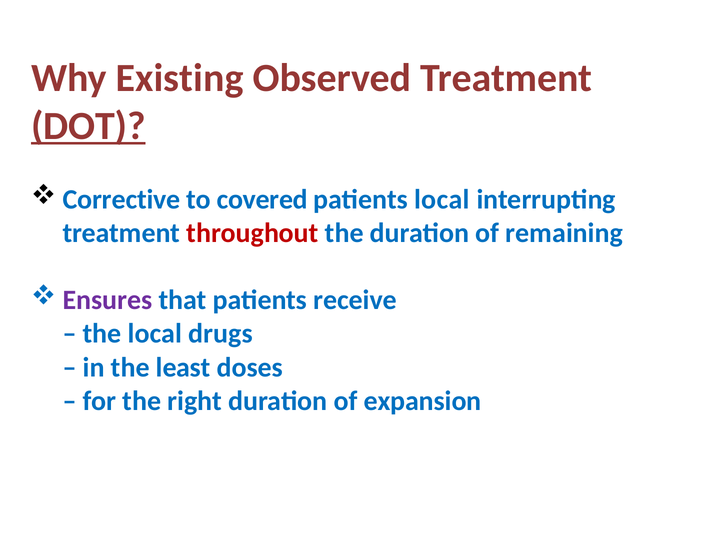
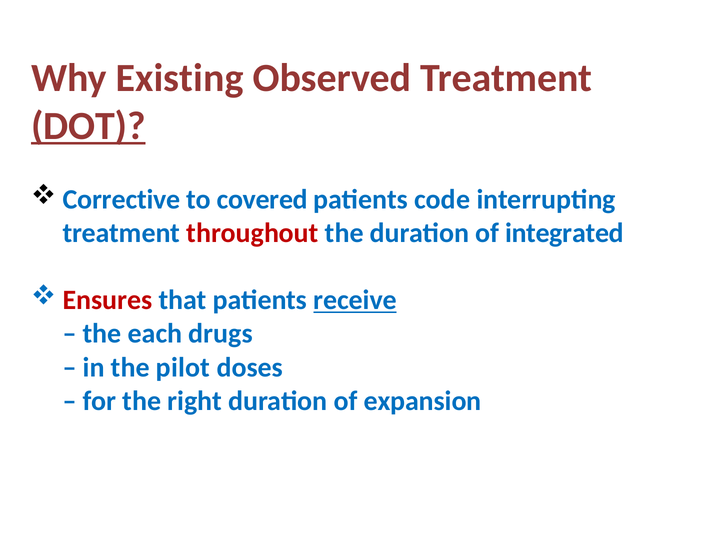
patients local: local -> code
remaining: remaining -> integrated
Ensures colour: purple -> red
receive underline: none -> present
the local: local -> each
least: least -> pilot
